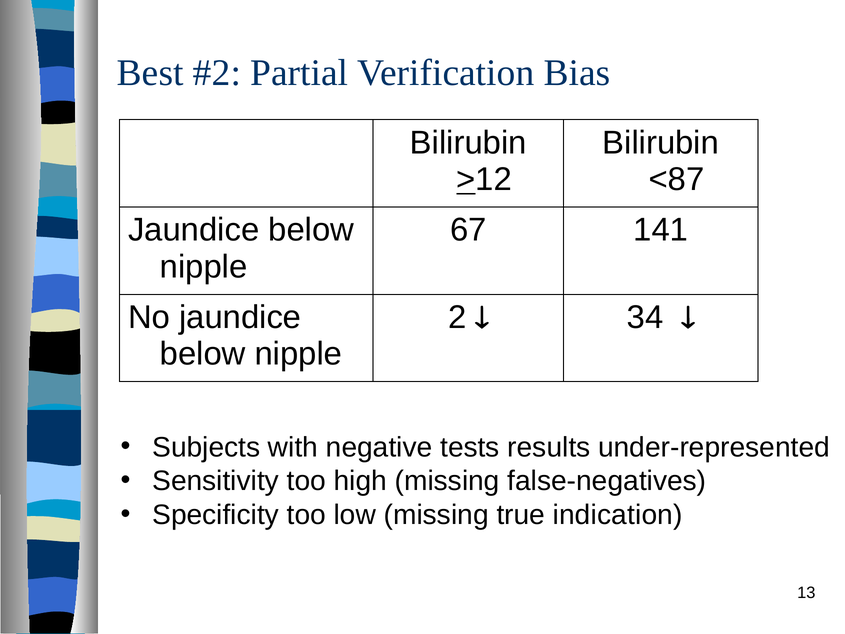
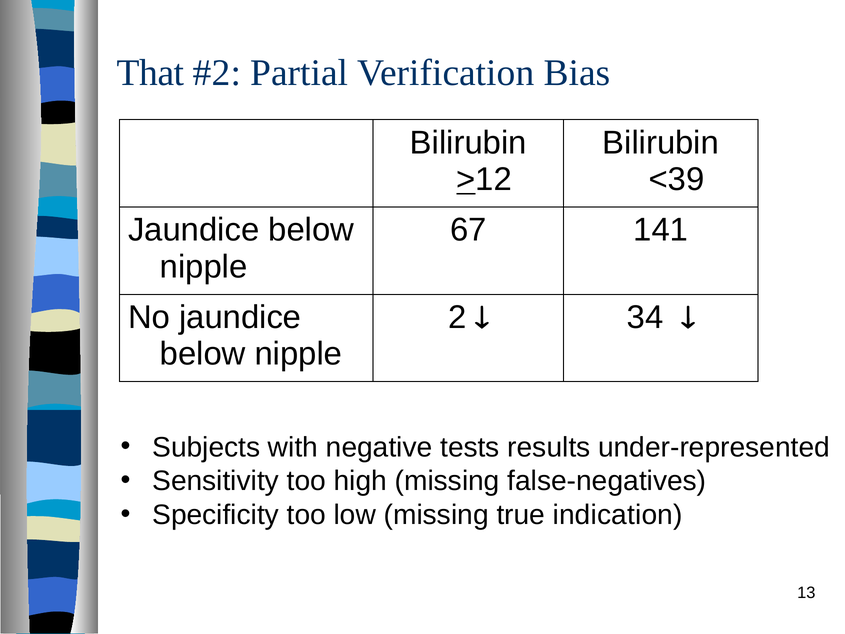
Best: Best -> That
<87: <87 -> <39
